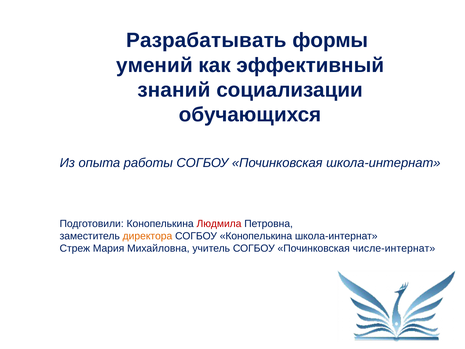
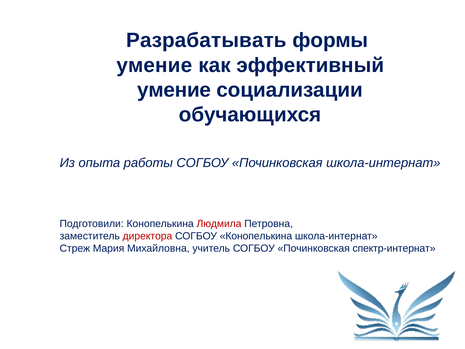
умений at (154, 65): умений -> умение
знаний at (174, 90): знаний -> умение
директора colour: orange -> red
числе-интернат: числе-интернат -> спектр-интернат
